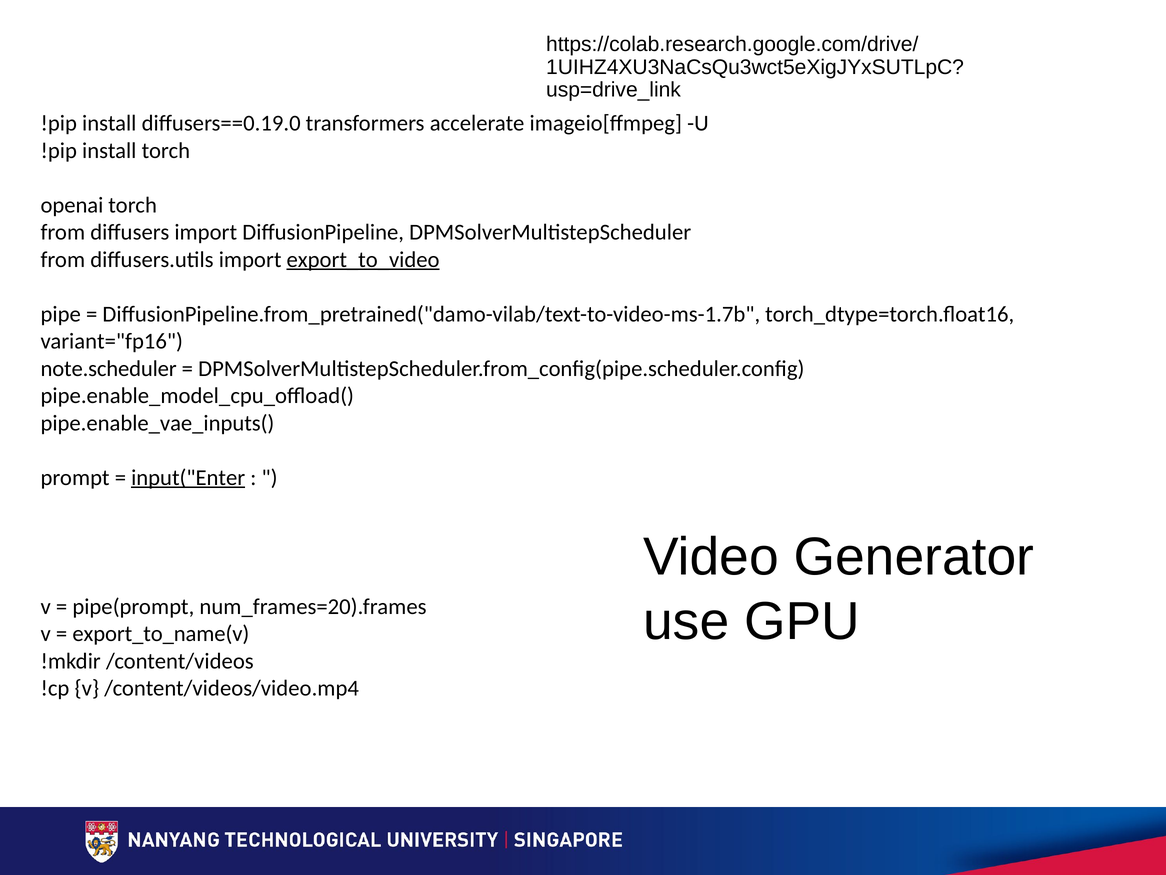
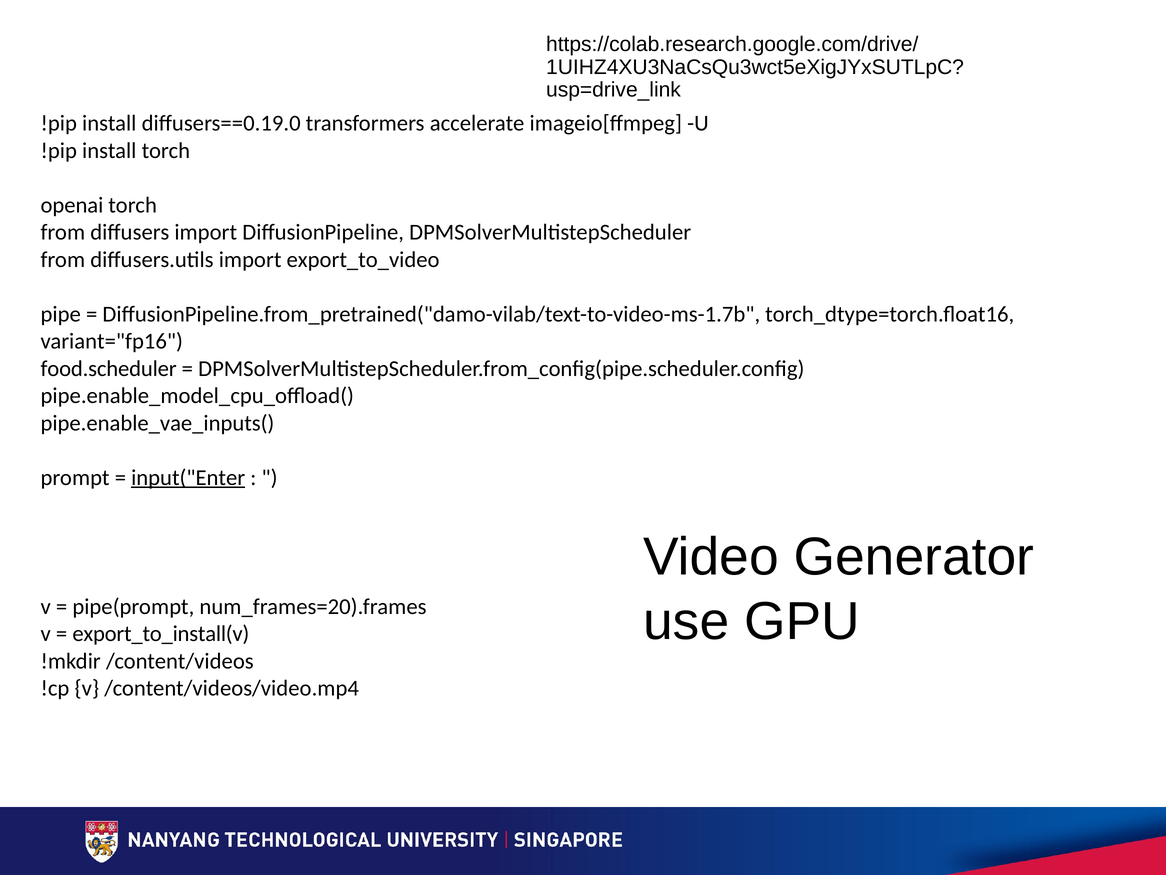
export_to_video underline: present -> none
note.scheduler: note.scheduler -> food.scheduler
export_to_name(v: export_to_name(v -> export_to_install(v
